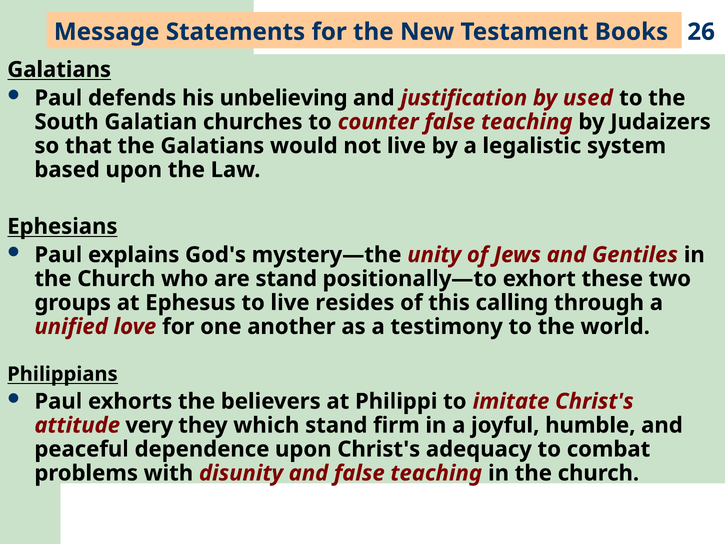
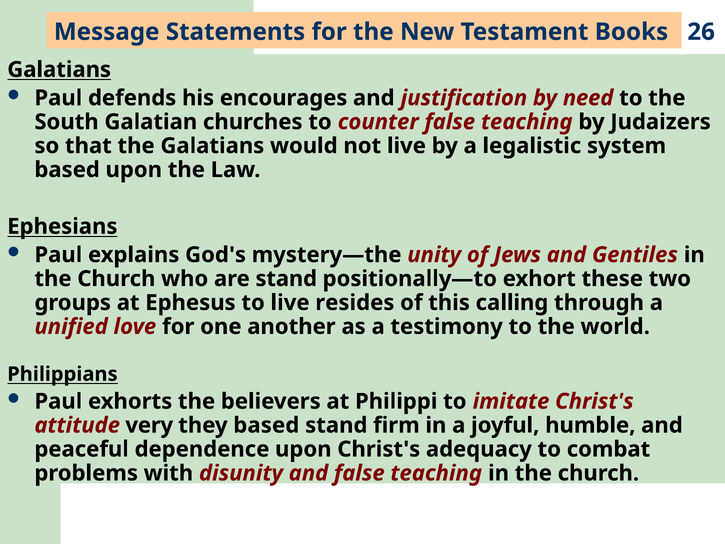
unbelieving: unbelieving -> encourages
used: used -> need
they which: which -> based
